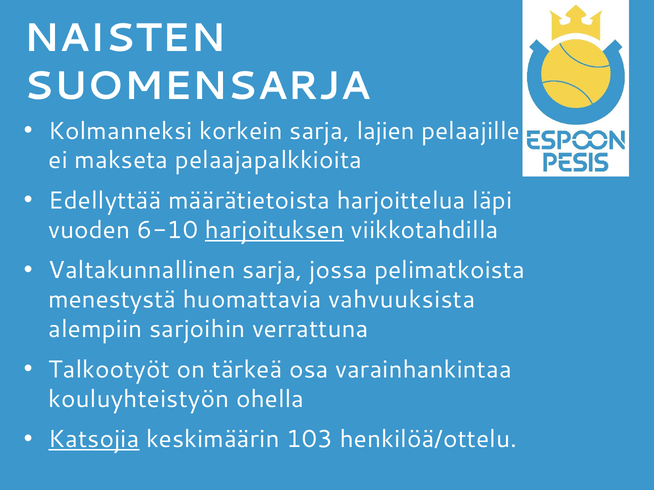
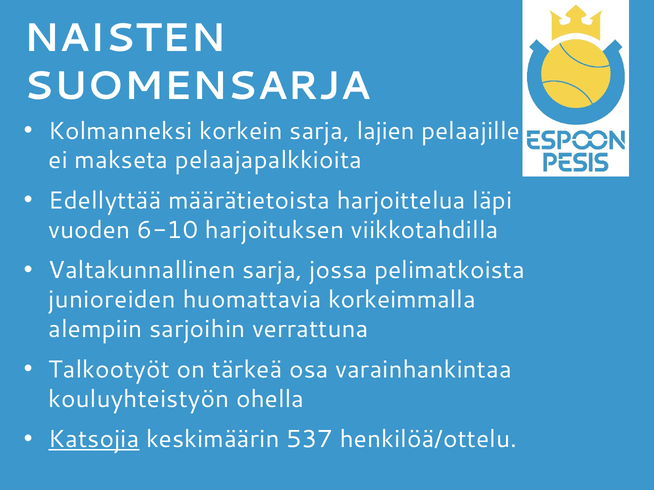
harjoituksen underline: present -> none
menestystä: menestystä -> junioreiden
vahvuuksista: vahvuuksista -> korkeimmalla
103: 103 -> 537
